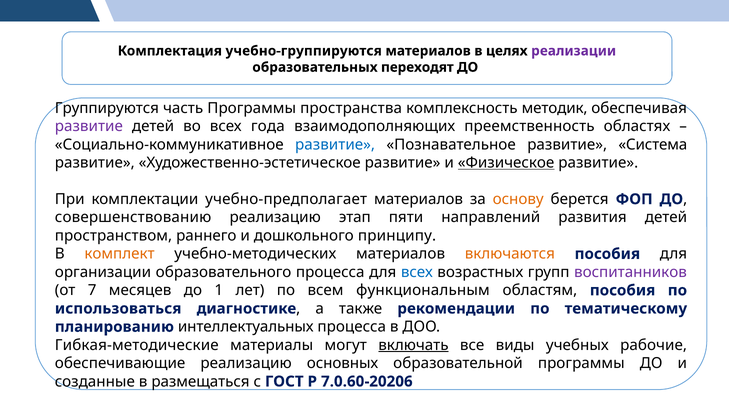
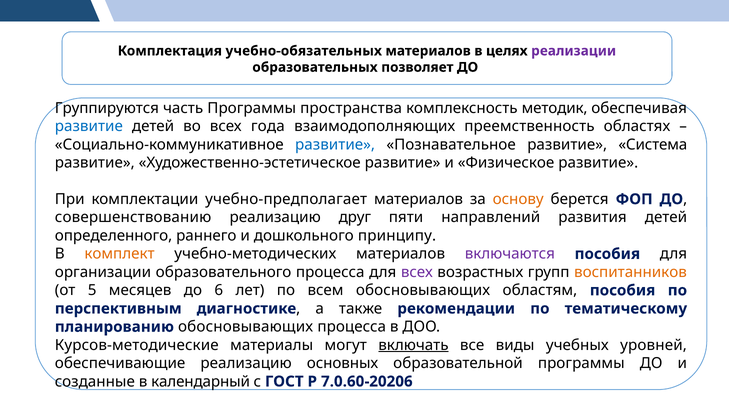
учебно-группируются: учебно-группируются -> учебно-обязательных
переходят: переходят -> позволяет
развитие at (89, 126) colour: purple -> blue
Физическое underline: present -> none
этап: этап -> друг
пространством: пространством -> определенного
включаются colour: orange -> purple
всех at (417, 272) colour: blue -> purple
воспитанников colour: purple -> orange
7: 7 -> 5
1: 1 -> 6
всем функциональным: функциональным -> обосновывающих
использоваться: использоваться -> перспективным
планированию интеллектуальных: интеллектуальных -> обосновывающих
Гибкая-методические: Гибкая-методические -> Курсов-методические
рабочие: рабочие -> уровней
размещаться: размещаться -> календарный
